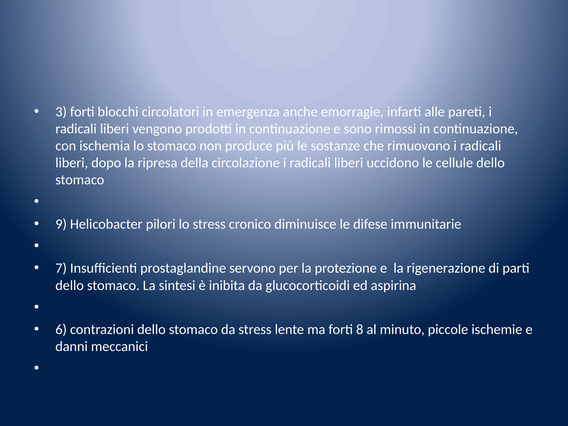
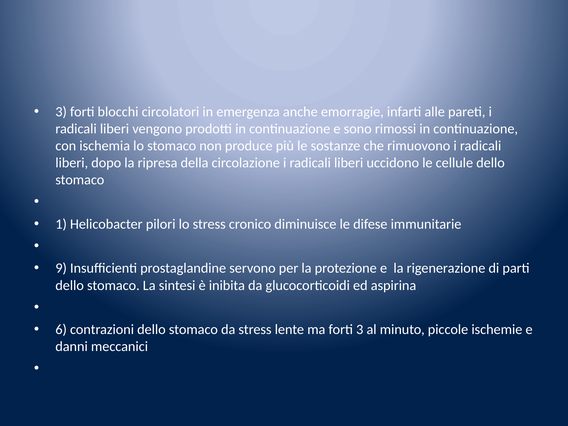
9: 9 -> 1
7: 7 -> 9
forti 8: 8 -> 3
